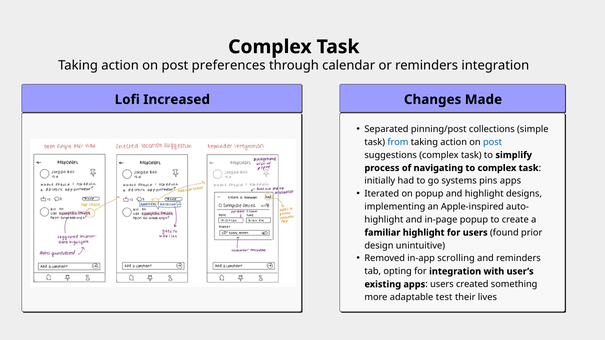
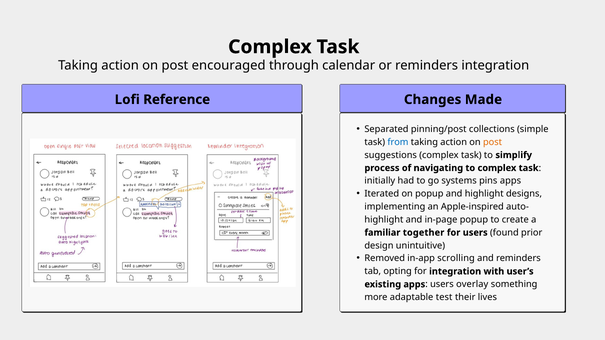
preferences: preferences -> encouraged
Increased: Increased -> Reference
post at (493, 142) colour: blue -> orange
familiar highlight: highlight -> together
created: created -> overlay
